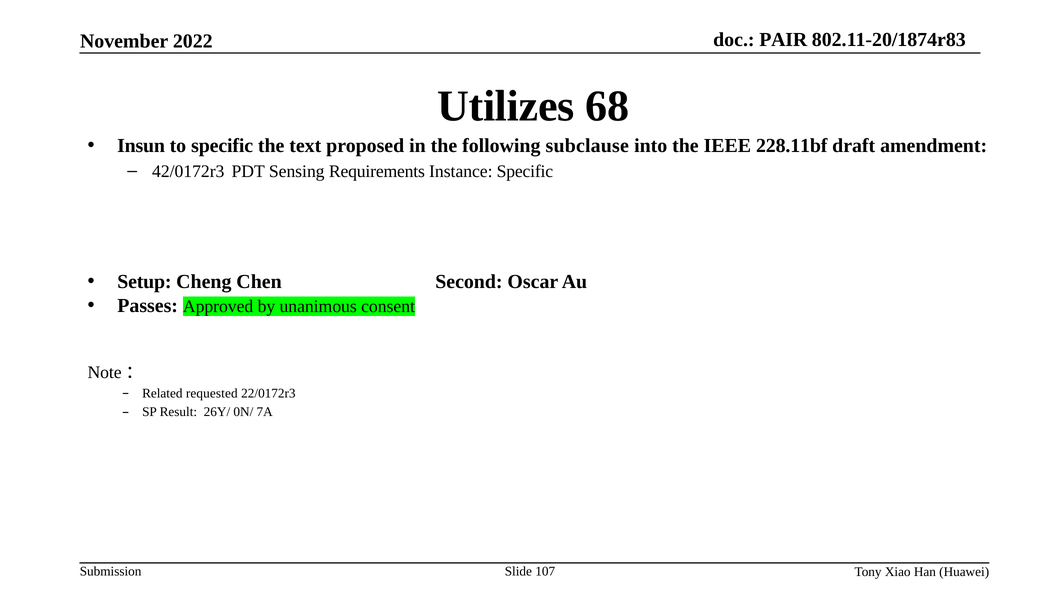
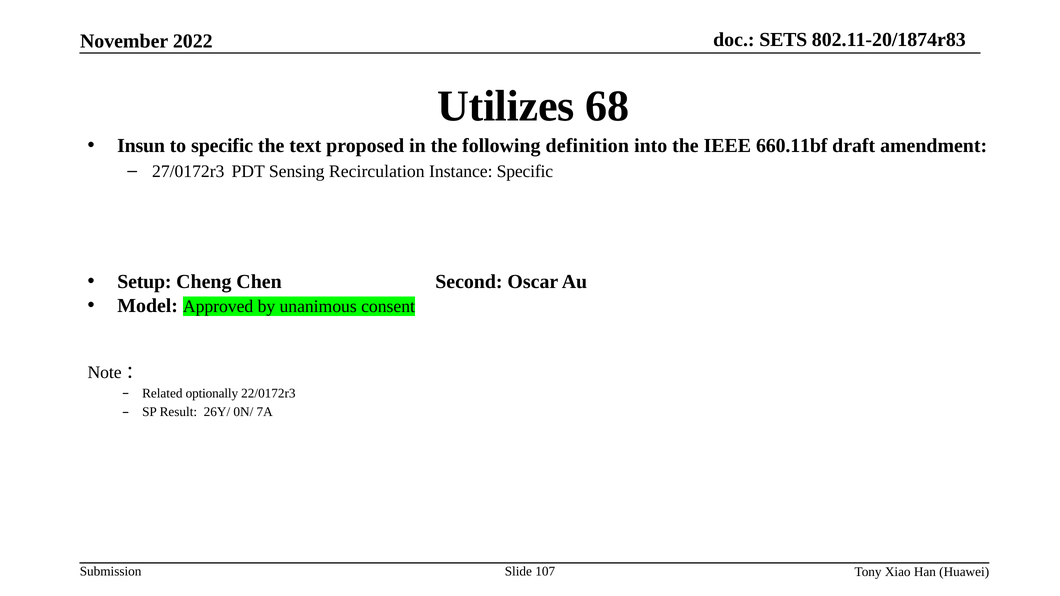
PAIR: PAIR -> SETS
subclause: subclause -> definition
228.11bf: 228.11bf -> 660.11bf
42/0172r3: 42/0172r3 -> 27/0172r3
Requirements: Requirements -> Recirculation
Passes: Passes -> Model
requested: requested -> optionally
